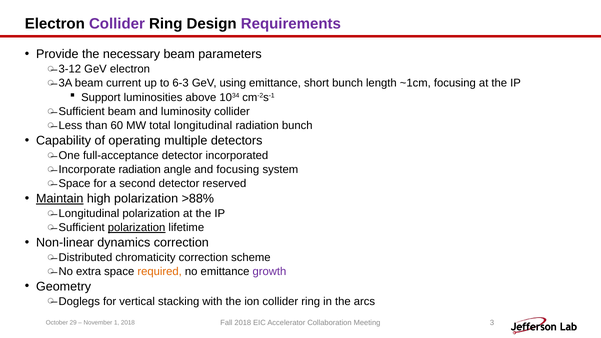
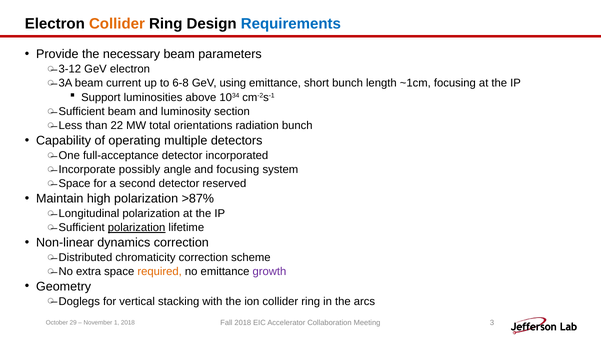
Collider at (117, 24) colour: purple -> orange
Requirements colour: purple -> blue
6-3: 6-3 -> 6-8
luminosity collider: collider -> section
60: 60 -> 22
total longitudinal: longitudinal -> orientations
Incorporate radiation: radiation -> possibly
Maintain underline: present -> none
>88%: >88% -> >87%
